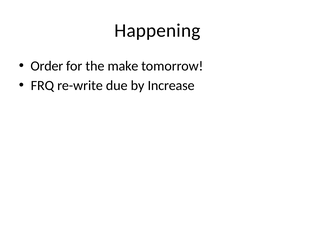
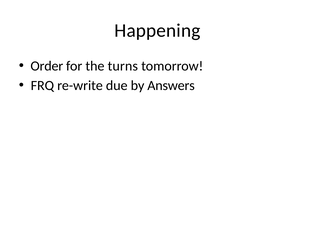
make: make -> turns
Increase: Increase -> Answers
